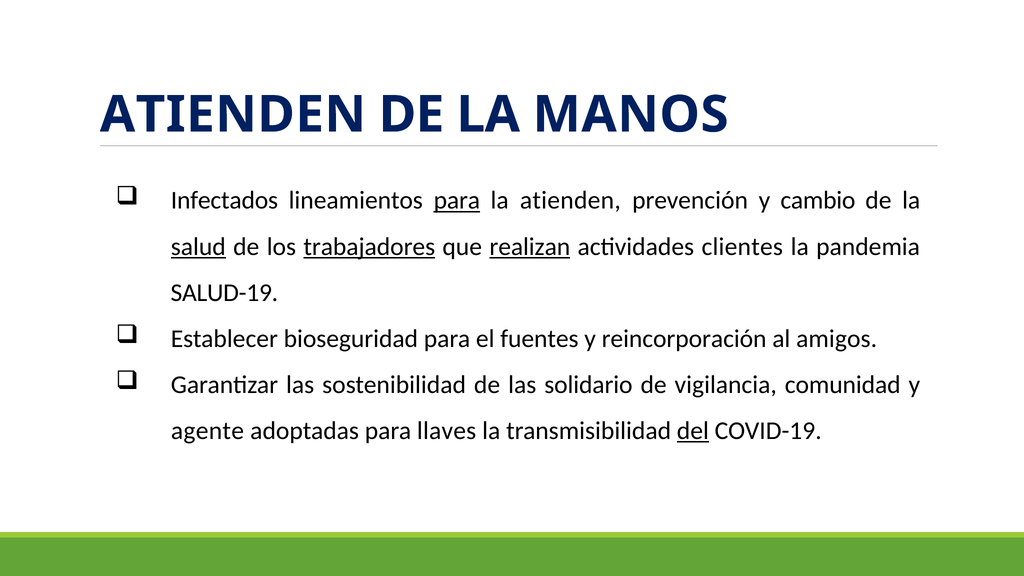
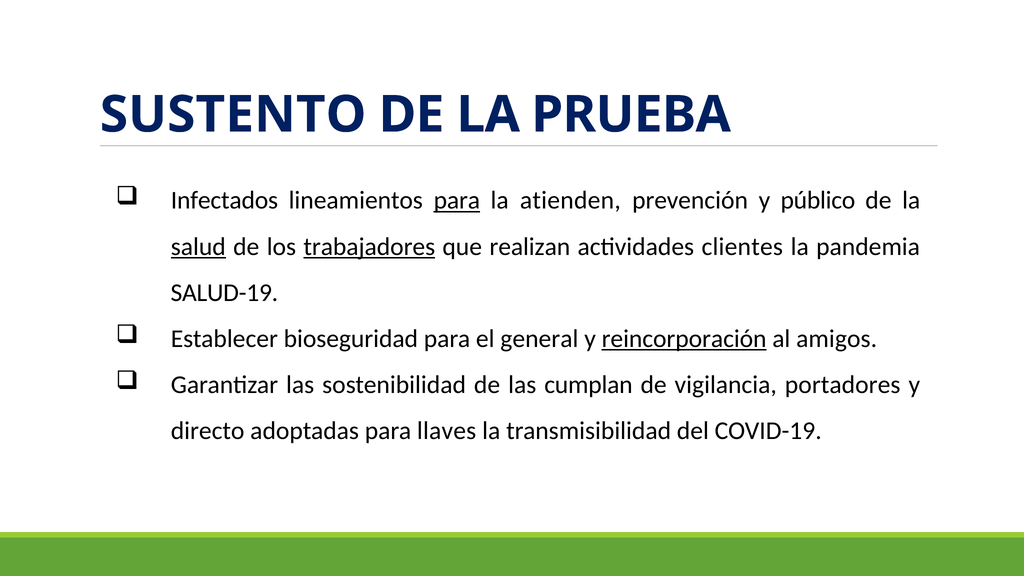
ATIENDEN at (233, 115): ATIENDEN -> SUSTENTO
MANOS: MANOS -> PRUEBA
cambio: cambio -> público
realizan underline: present -> none
fuentes: fuentes -> general
reincorporación underline: none -> present
solidario: solidario -> cumplan
comunidad: comunidad -> portadores
agente: agente -> directo
del underline: present -> none
